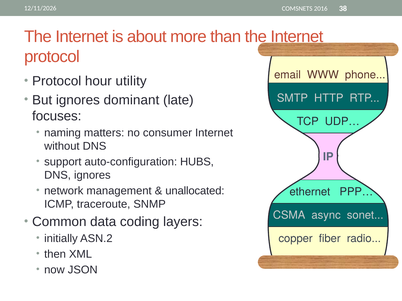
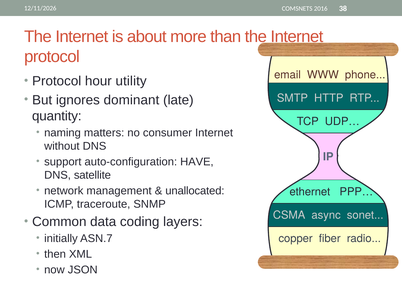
focuses: focuses -> quantity
HUBS: HUBS -> HAVE
DNS ignores: ignores -> satellite
ASN.2: ASN.2 -> ASN.7
